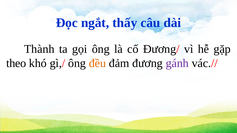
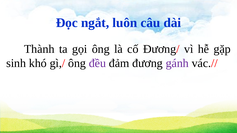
thấy: thấy -> luôn
theo: theo -> sinh
đều colour: orange -> purple
